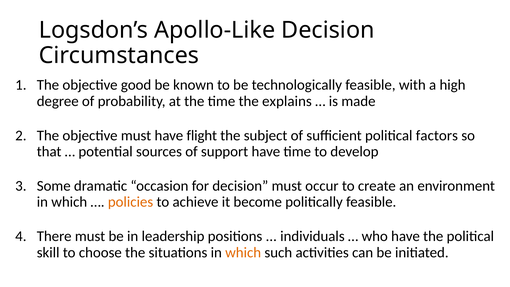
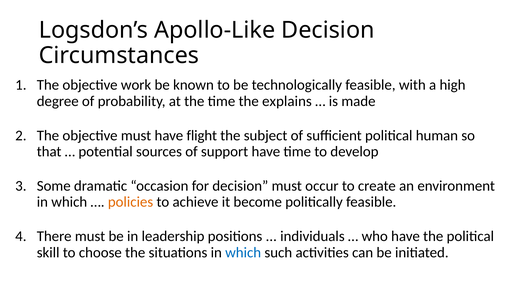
good: good -> work
factors: factors -> human
which at (243, 252) colour: orange -> blue
